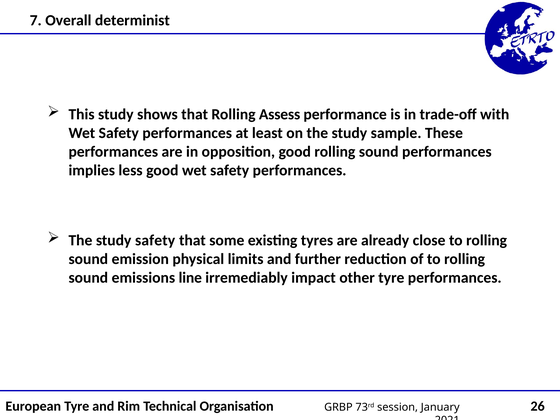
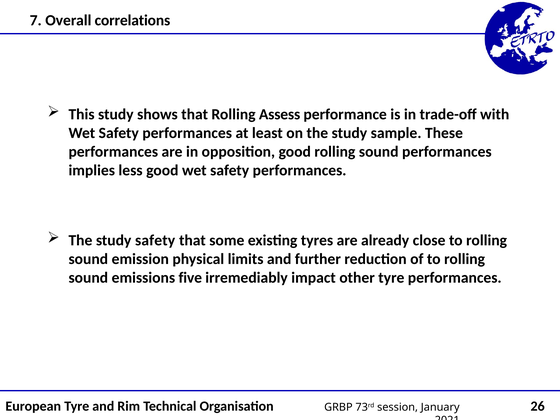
determinist: determinist -> correlations
line: line -> five
